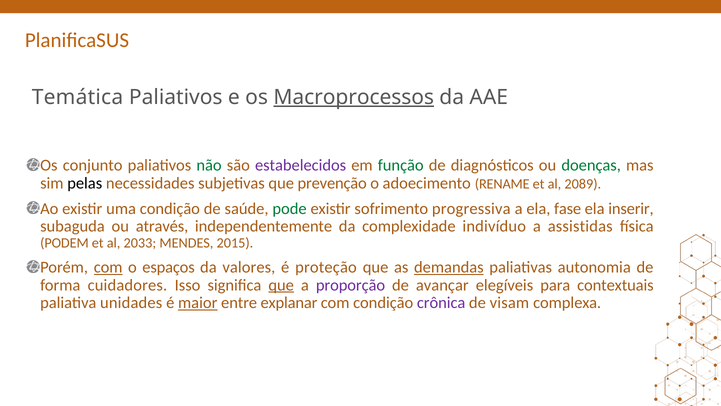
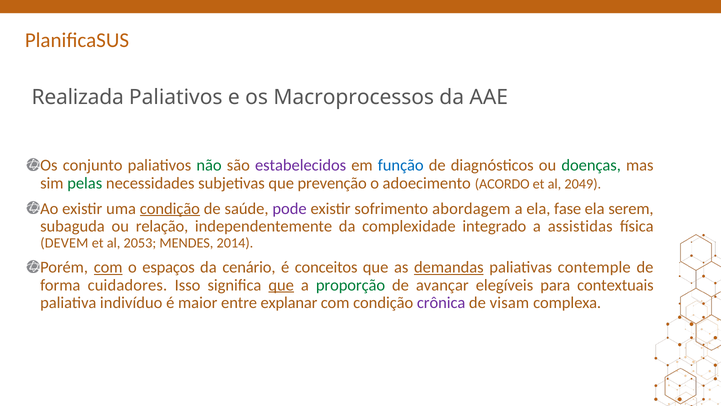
Temática: Temática -> Realizada
Macroprocessos underline: present -> none
função colour: green -> blue
pelas colour: black -> green
RENAME: RENAME -> ACORDO
2089: 2089 -> 2049
condição at (170, 208) underline: none -> present
pode colour: green -> purple
progressiva: progressiva -> abordagem
inserir: inserir -> serem
através: através -> relação
indivíduo: indivíduo -> integrado
PODEM: PODEM -> DEVEM
2033: 2033 -> 2053
2015: 2015 -> 2014
valores: valores -> cenário
proteção: proteção -> conceitos
autonomia: autonomia -> contemple
proporção colour: purple -> green
unidades: unidades -> indivíduo
maior underline: present -> none
